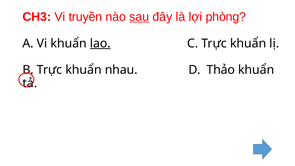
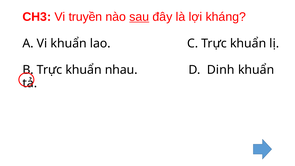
phòng: phòng -> kháng
lao underline: present -> none
Thảo: Thảo -> Dinh
